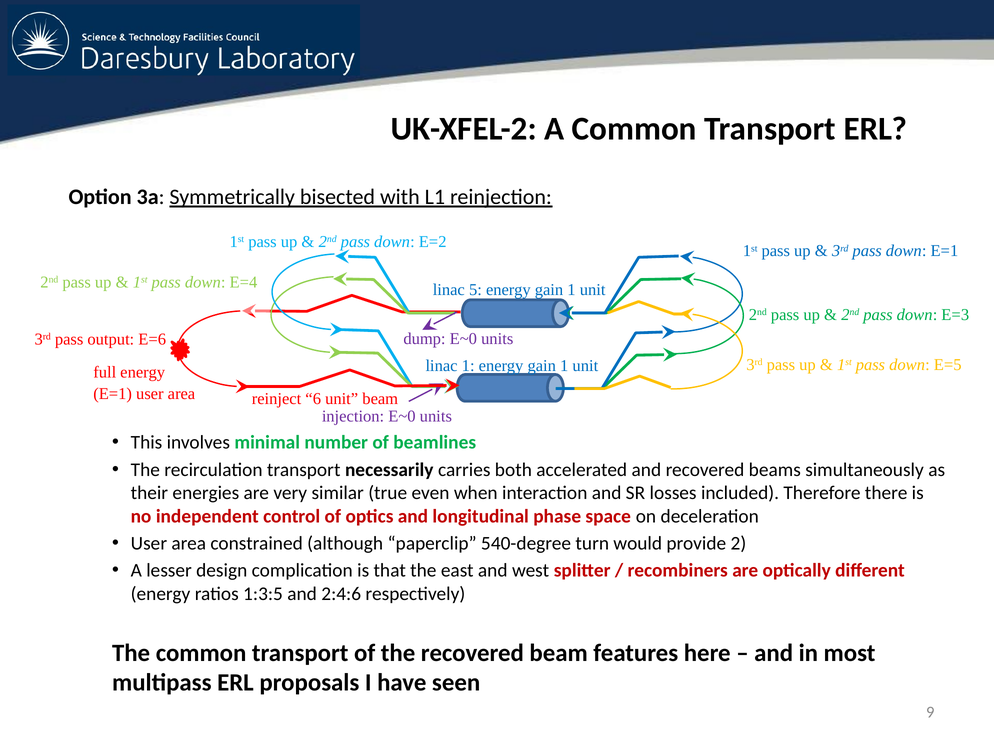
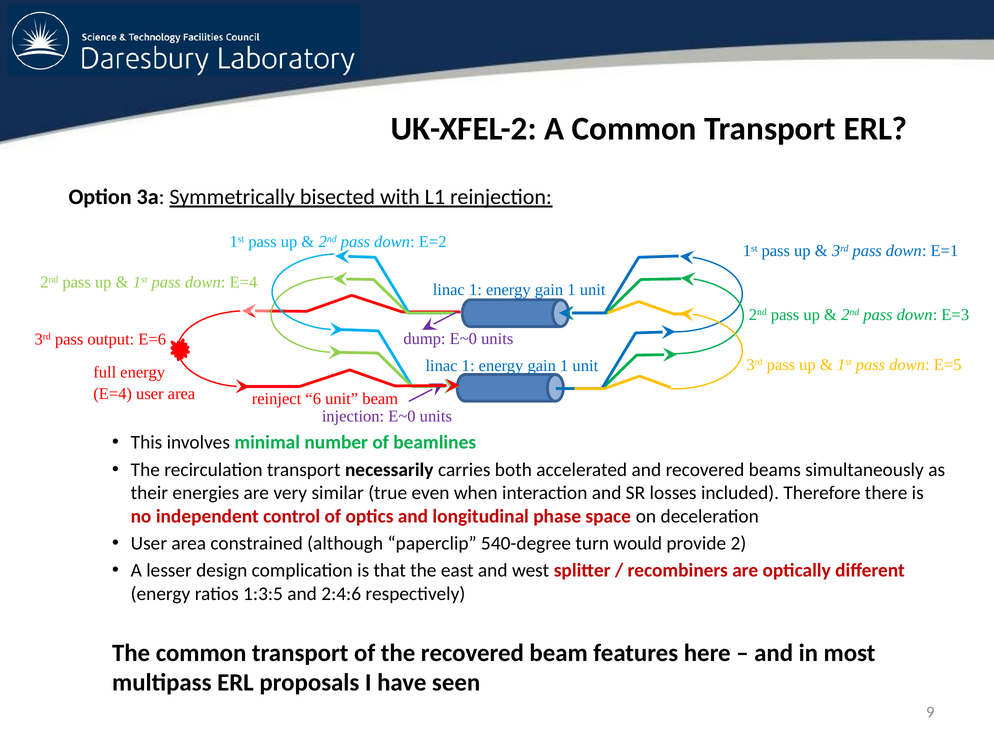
5 at (475, 290): 5 -> 1
E=1 at (113, 393): E=1 -> E=4
